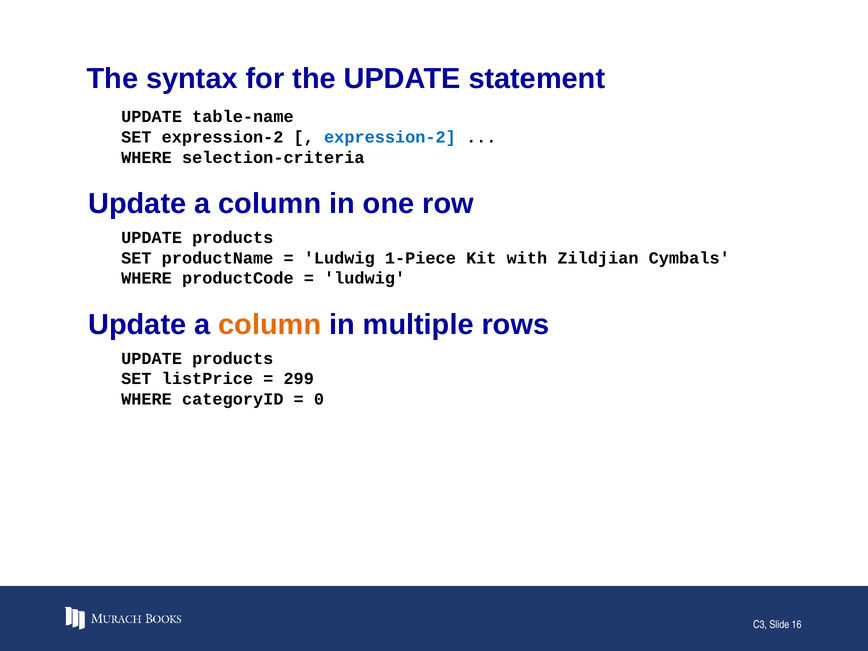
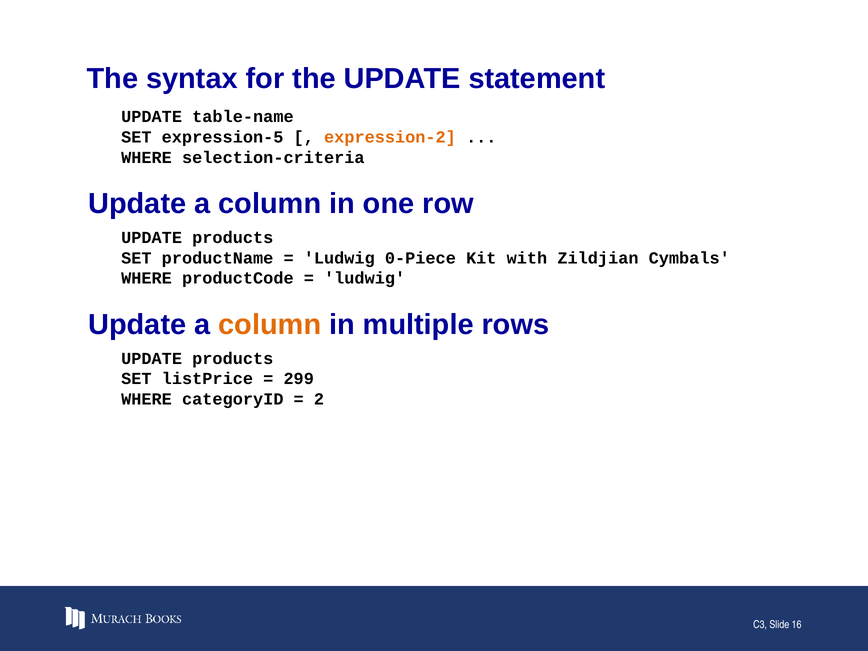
SET expression-2: expression-2 -> expression-5
expression-2 at (390, 137) colour: blue -> orange
1-Piece: 1-Piece -> 0-Piece
0: 0 -> 2
